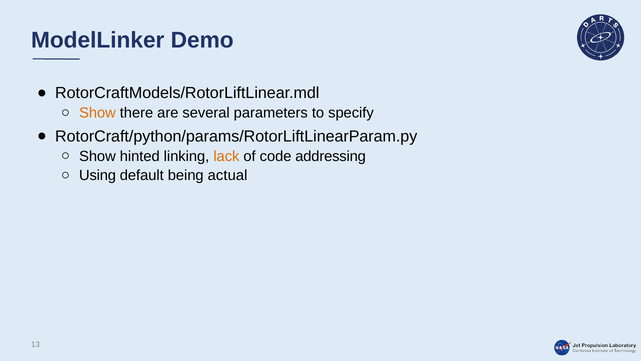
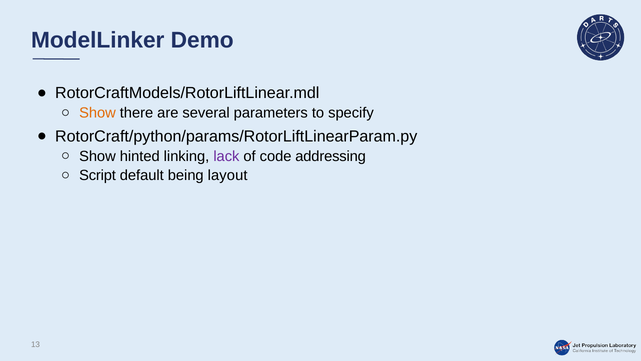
lack colour: orange -> purple
Using: Using -> Script
actual: actual -> layout
